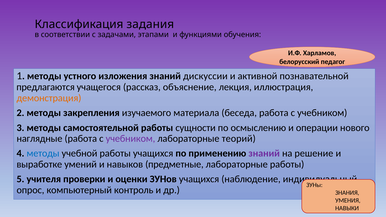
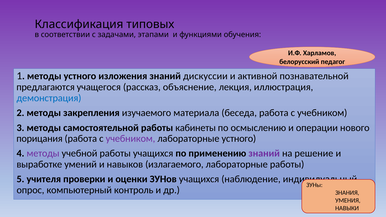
задания: задания -> типовых
демонстрация colour: orange -> blue
сущности: сущности -> кабинеты
наглядные: наглядные -> порицания
лабораторные теорий: теорий -> устного
методы at (43, 154) colour: blue -> purple
предметные: предметные -> излагаемого
